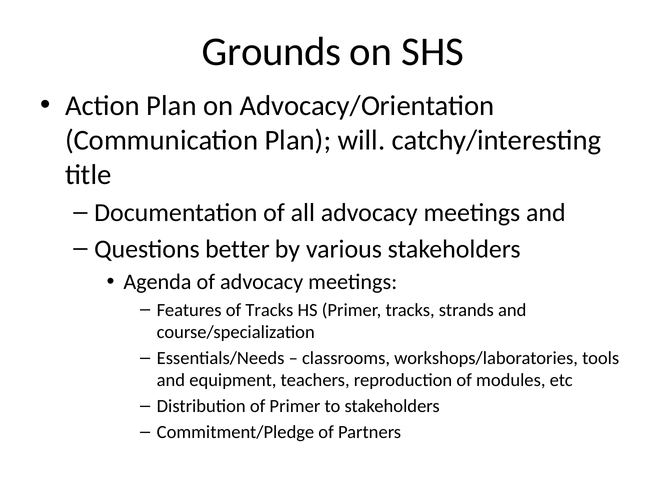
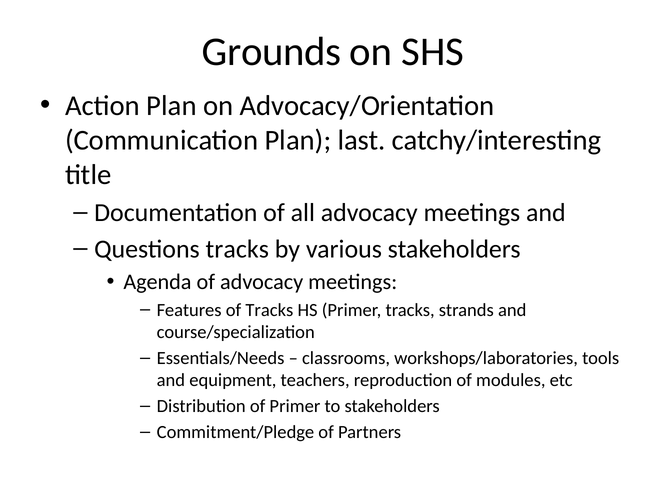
will: will -> last
Questions better: better -> tracks
